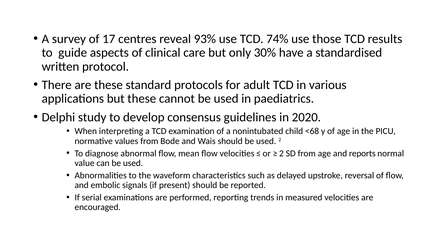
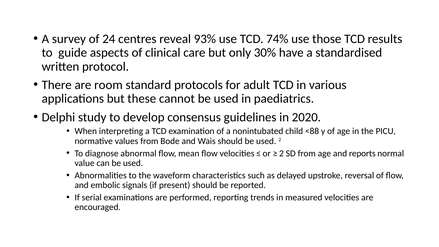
17: 17 -> 24
are these: these -> room
<68: <68 -> <88
